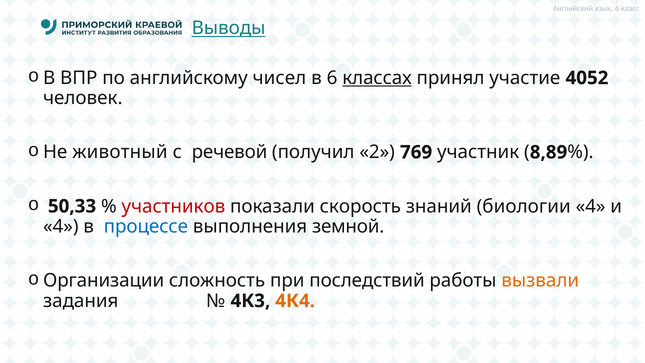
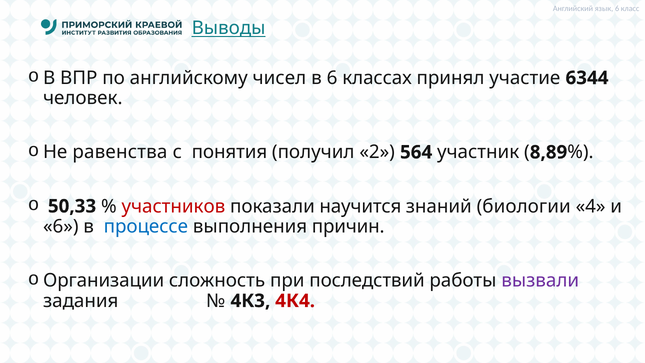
классах underline: present -> none
4052: 4052 -> 6344
животный: животный -> равенства
речевой: речевой -> понятия
769: 769 -> 564
скорость: скорость -> научится
4 at (61, 226): 4 -> 6
земной: земной -> причин
вызвали colour: orange -> purple
4К4 colour: orange -> red
